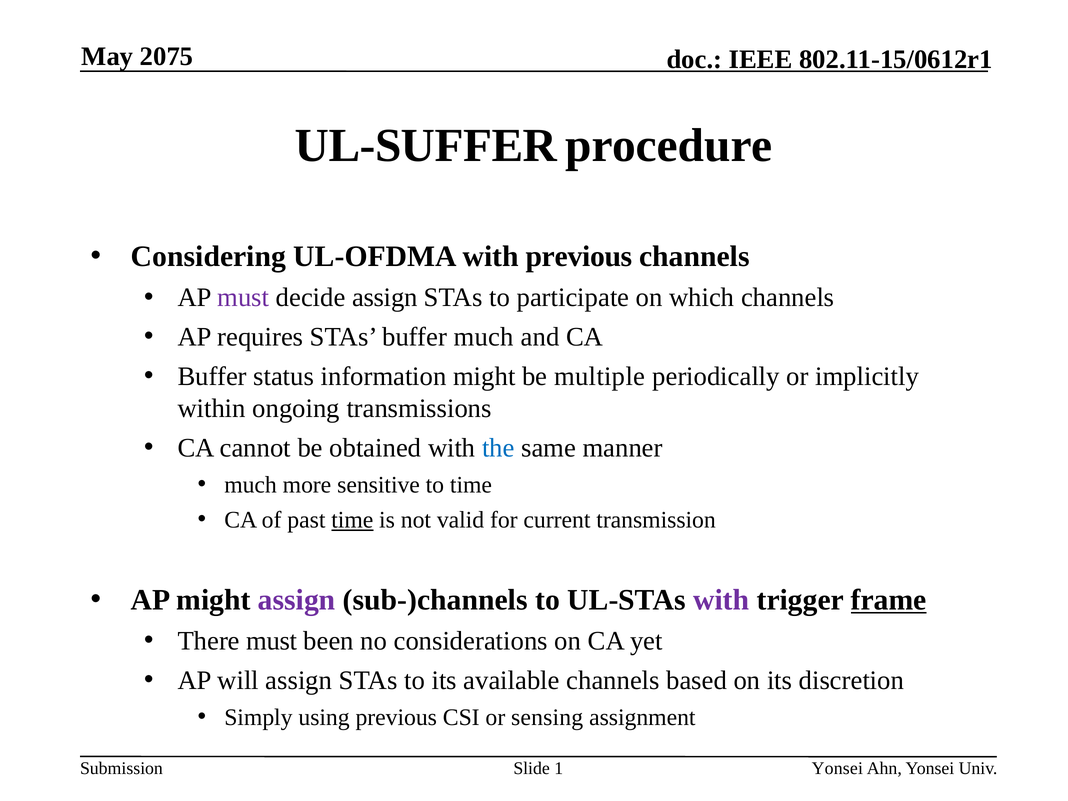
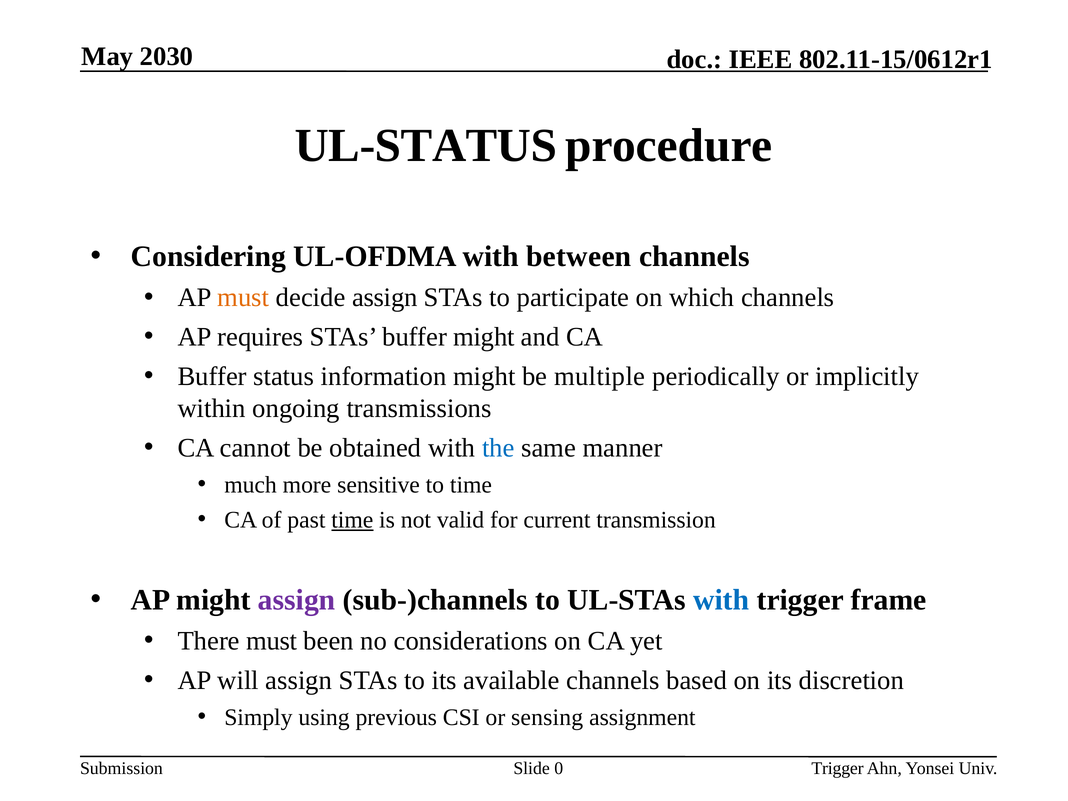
2075: 2075 -> 2030
UL-SUFFER: UL-SUFFER -> UL-STATUS
with previous: previous -> between
must at (243, 298) colour: purple -> orange
buffer much: much -> might
with at (721, 600) colour: purple -> blue
frame underline: present -> none
1: 1 -> 0
Yonsei at (837, 768): Yonsei -> Trigger
